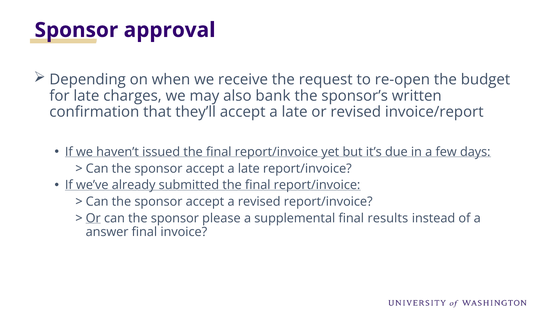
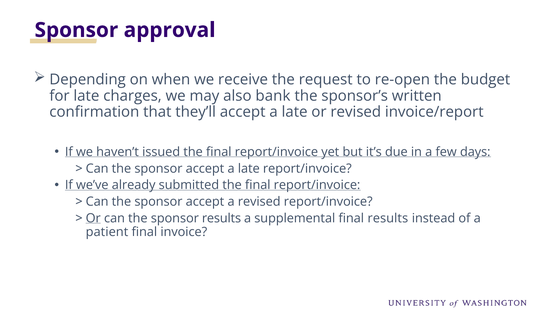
sponsor please: please -> results
answer: answer -> patient
